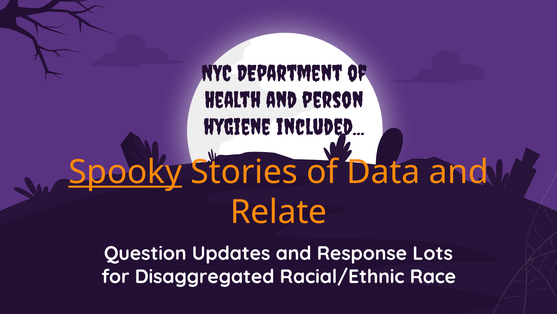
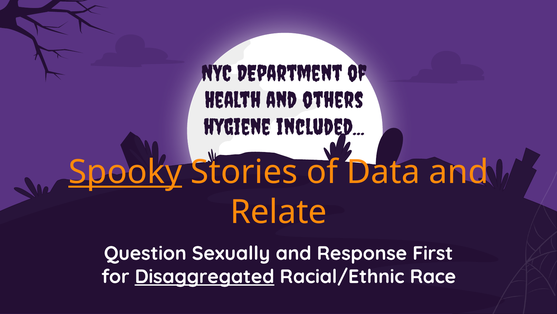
person: person -> others
Updates: Updates -> Sexually
Lots: Lots -> First
Disaggregated underline: none -> present
